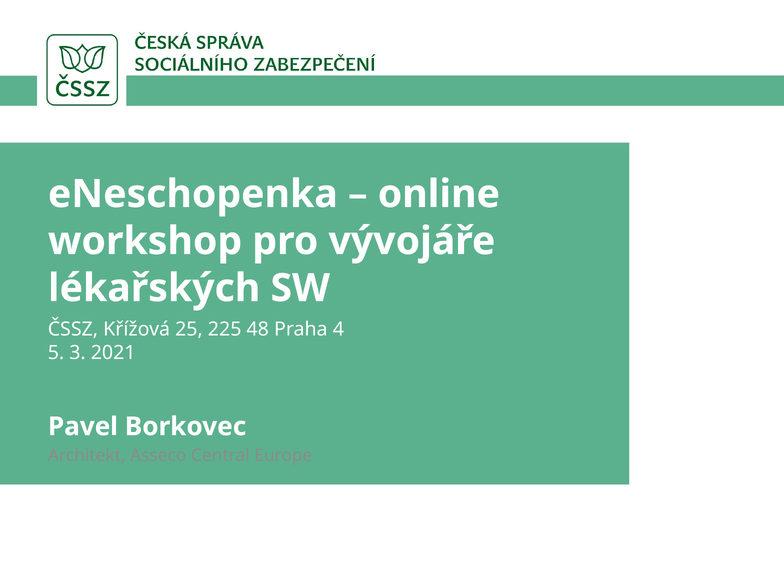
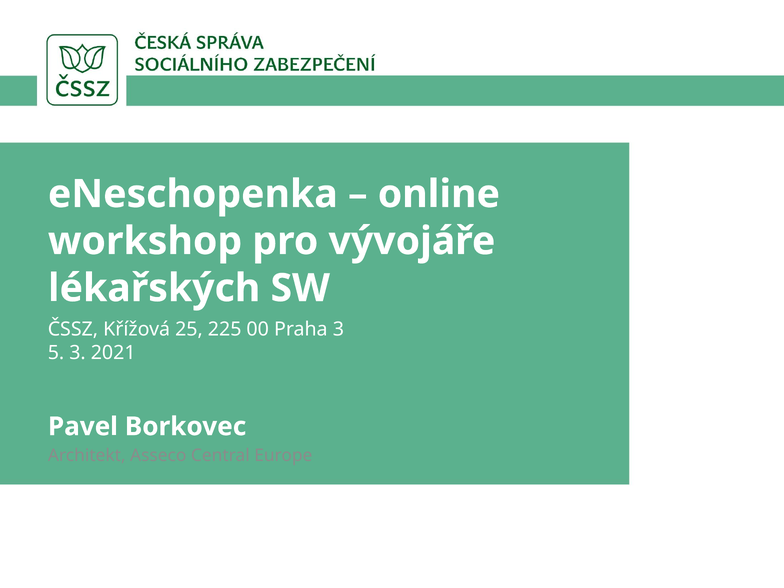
48: 48 -> 00
Praha 4: 4 -> 3
